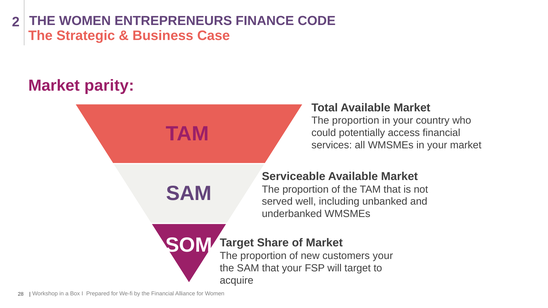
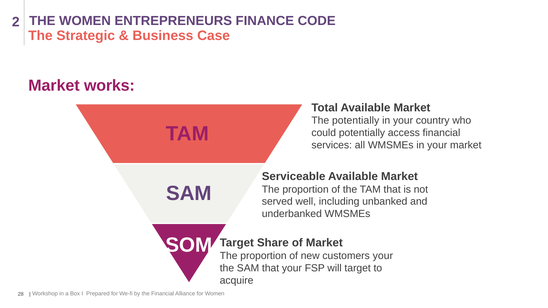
parity: parity -> works
proportion at (356, 121): proportion -> potentially
